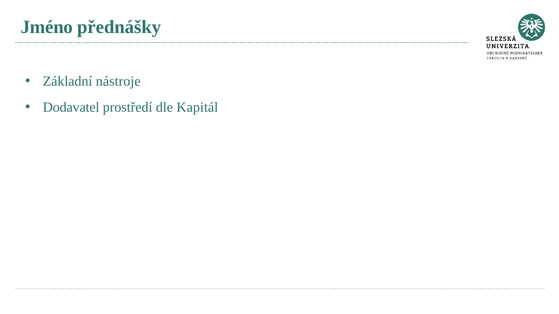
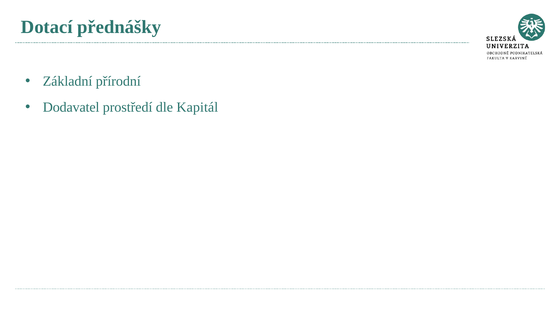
Jméno: Jméno -> Dotací
nástroje: nástroje -> přírodní
